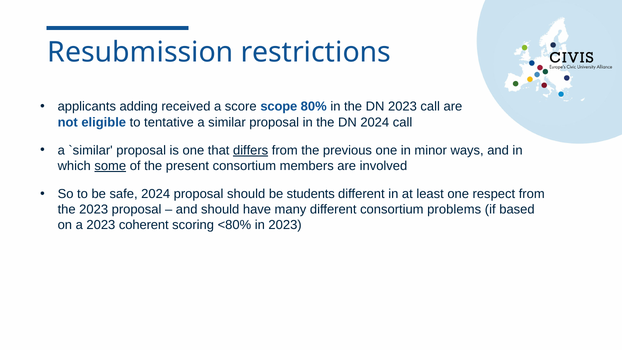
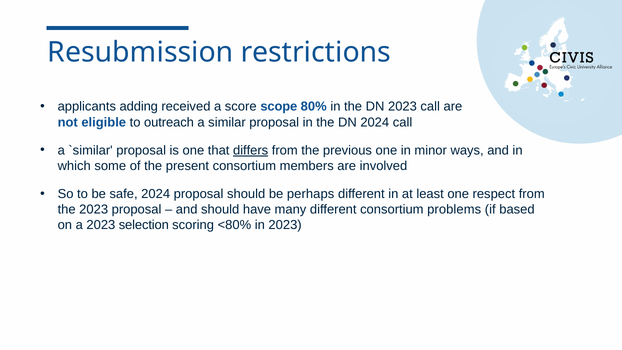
tentative: tentative -> outreach
some underline: present -> none
students: students -> perhaps
coherent: coherent -> selection
